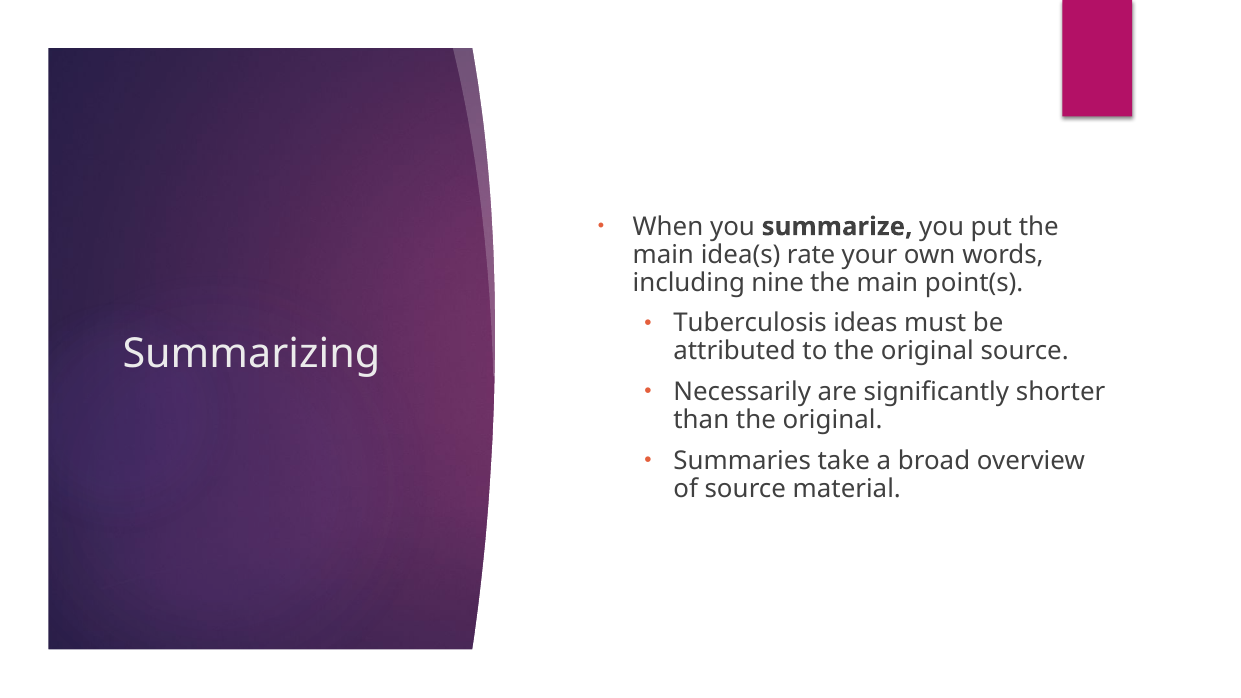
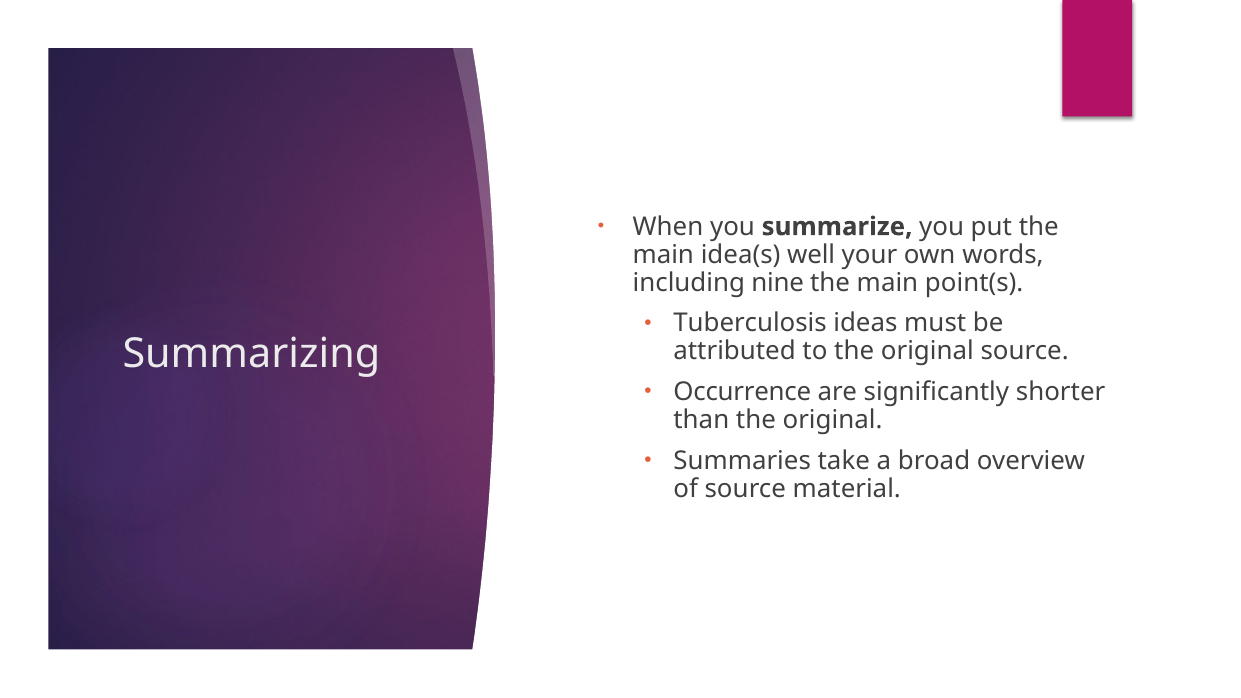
rate: rate -> well
Necessarily: Necessarily -> Occurrence
